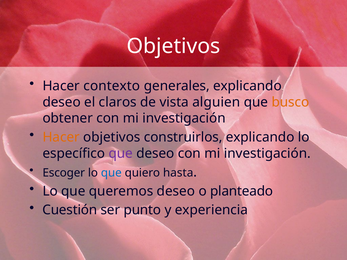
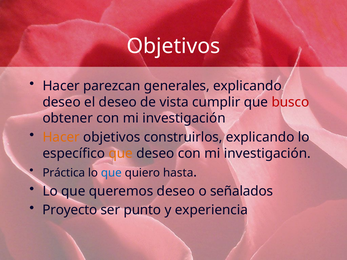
contexto: contexto -> parezcan
el claros: claros -> deseo
alguien: alguien -> cumplir
busco colour: orange -> red
que at (121, 153) colour: purple -> orange
Escoger: Escoger -> Práctica
planteado: planteado -> señalados
Cuestión: Cuestión -> Proyecto
